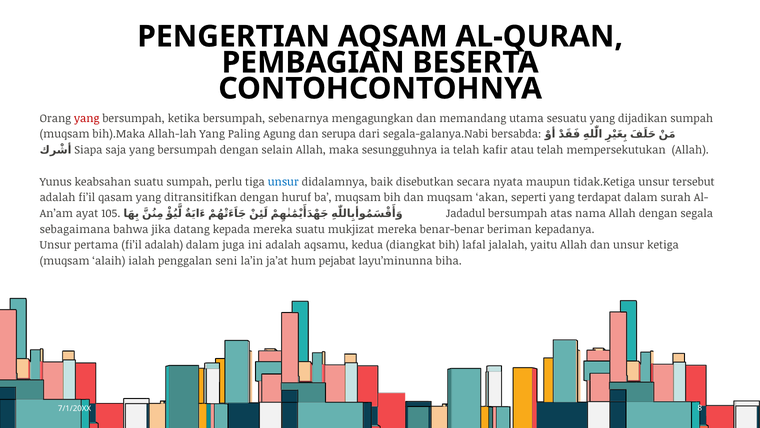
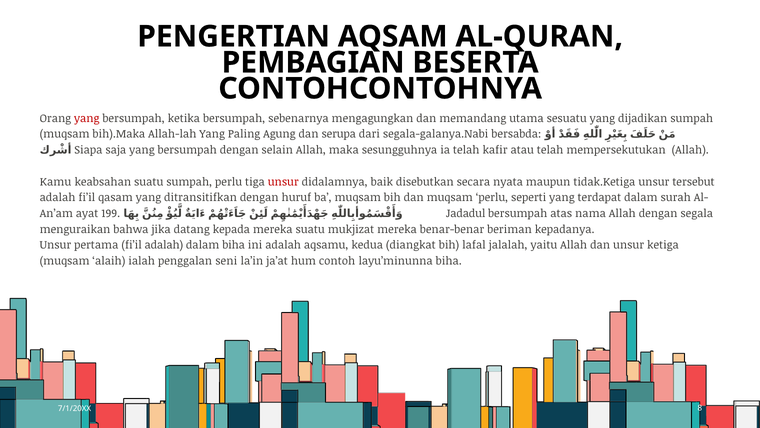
Yunus: Yunus -> Kamu
unsur at (283, 182) colour: blue -> red
muqsam akan: akan -> perlu
105: 105 -> 199
sebagaimana: sebagaimana -> menguraikan
dalam juga: juga -> biha
pejabat: pejabat -> contoh
